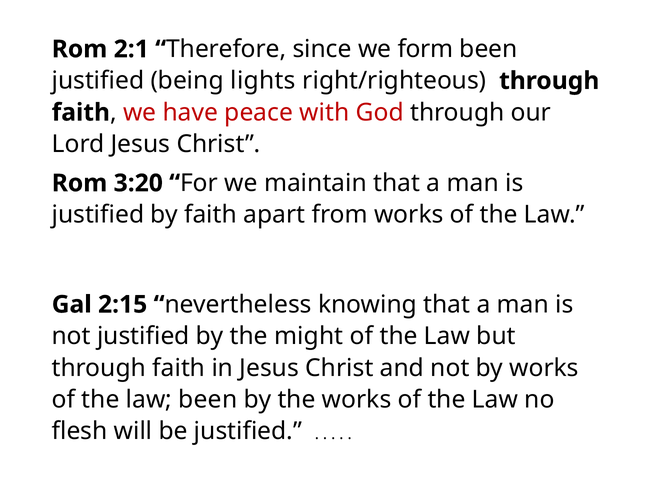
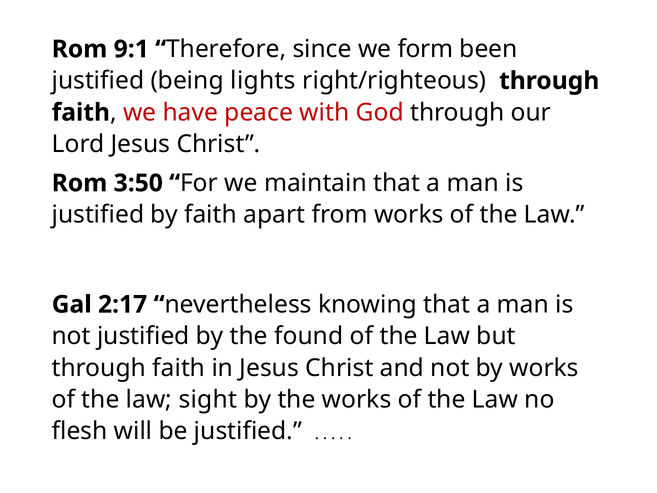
2:1: 2:1 -> 9:1
3:20: 3:20 -> 3:50
2:15: 2:15 -> 2:17
might: might -> found
law been: been -> sight
